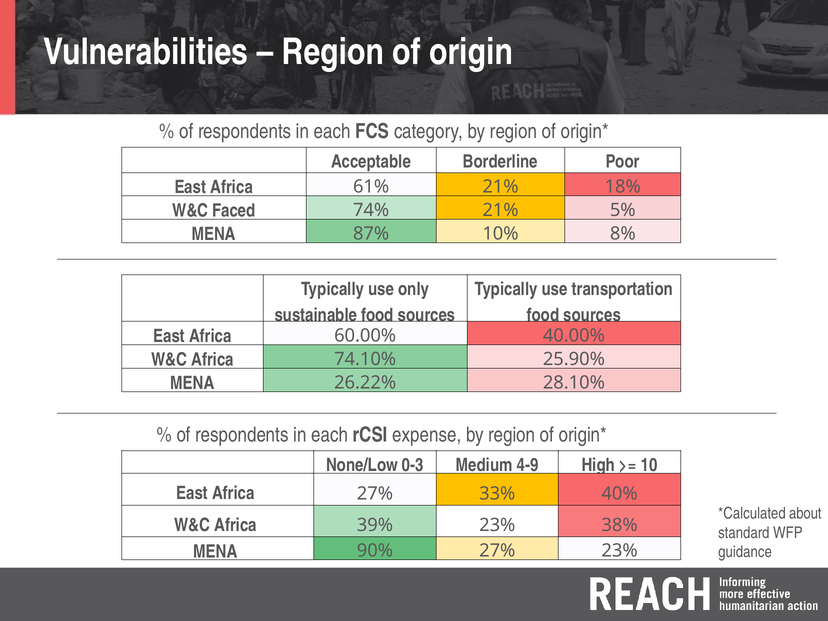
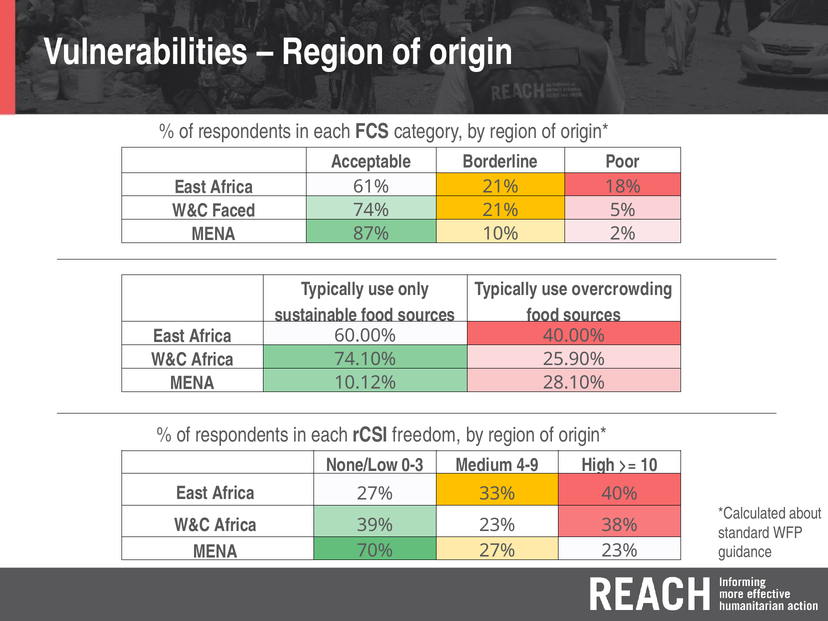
8%: 8% -> 2%
transportation: transportation -> overcrowding
26.22%: 26.22% -> 10.12%
expense: expense -> freedom
90%: 90% -> 70%
